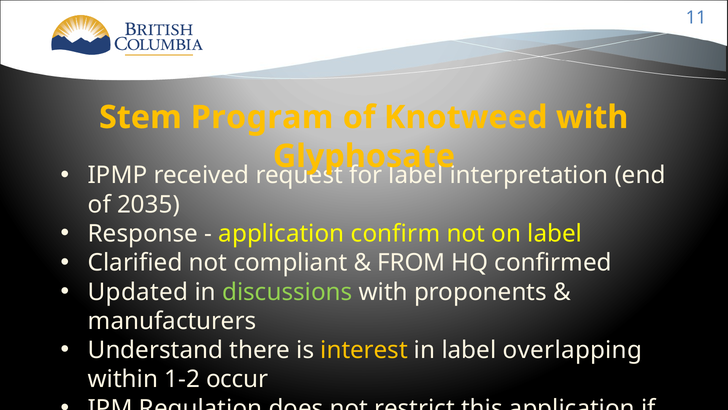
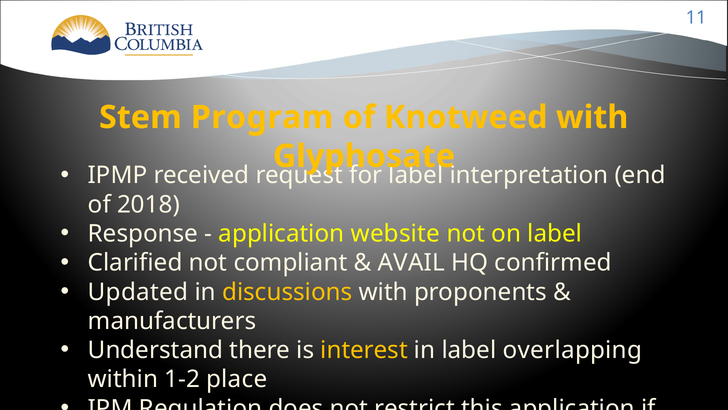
2035: 2035 -> 2018
confirm: confirm -> website
FROM: FROM -> AVAIL
discussions colour: light green -> yellow
occur: occur -> place
